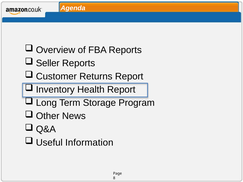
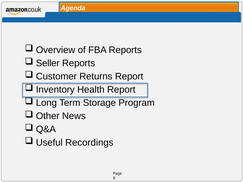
Information: Information -> Recordings
